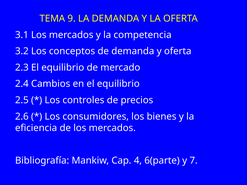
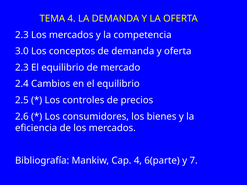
TEMA 9: 9 -> 4
3.1 at (22, 35): 3.1 -> 2.3
3.2: 3.2 -> 3.0
